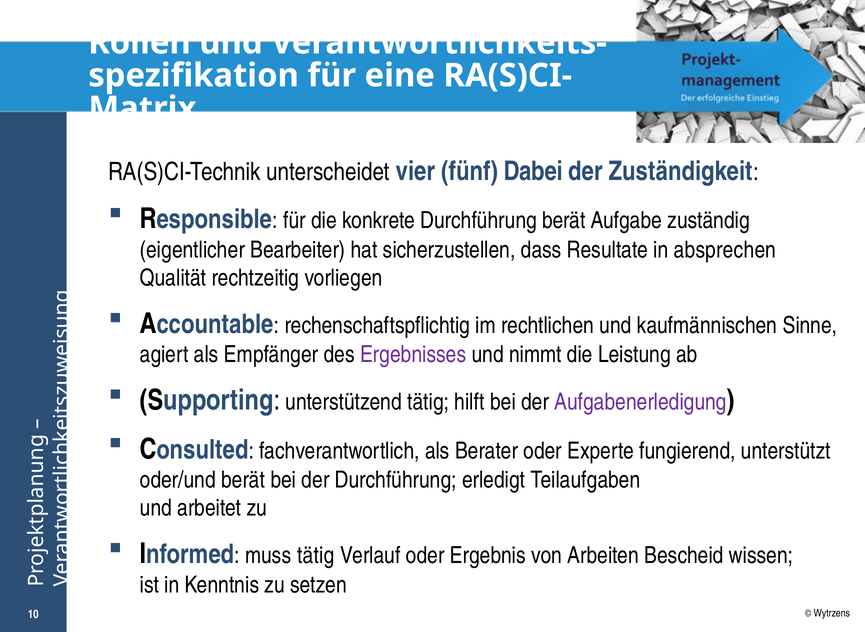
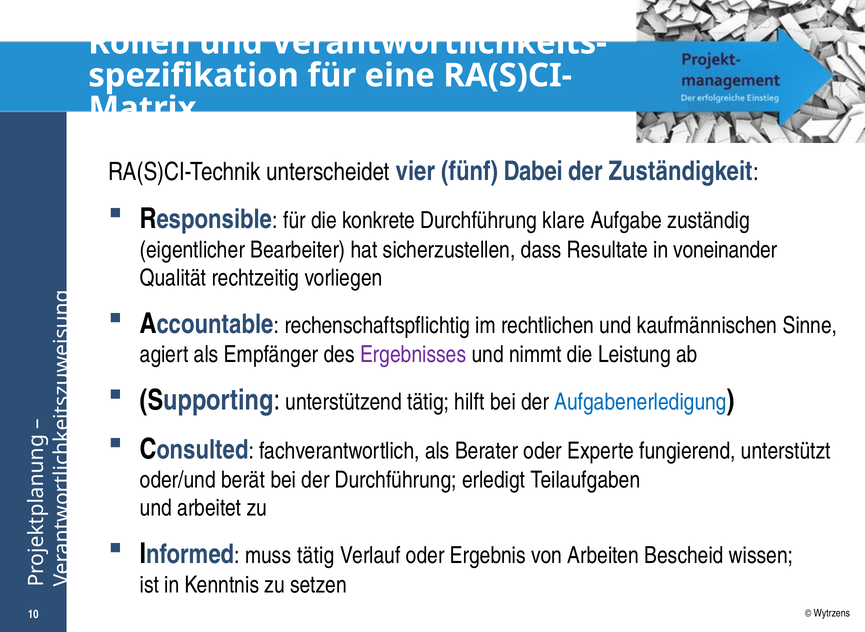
Durchführung berät: berät -> klare
absprechen: absprechen -> voneinander
Aufgabenerledigung colour: purple -> blue
